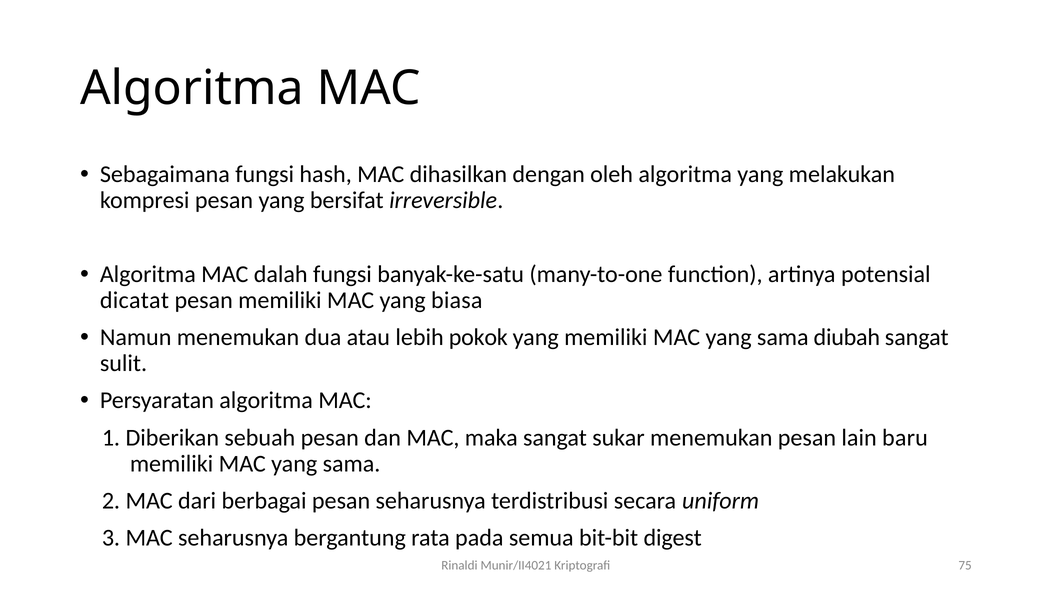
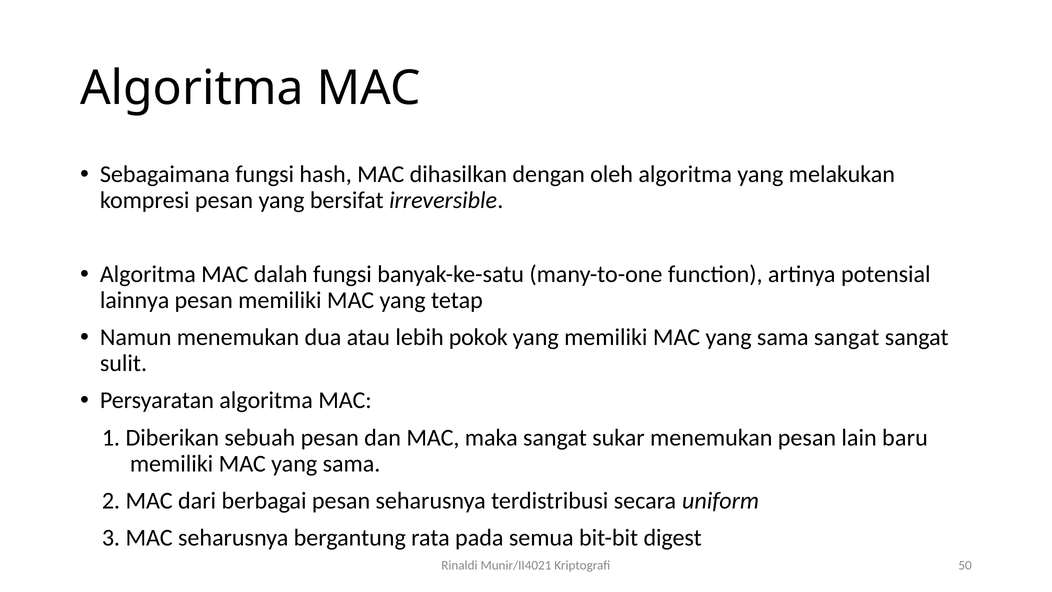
dicatat: dicatat -> lainnya
biasa: biasa -> tetap
sama diubah: diubah -> sangat
75: 75 -> 50
